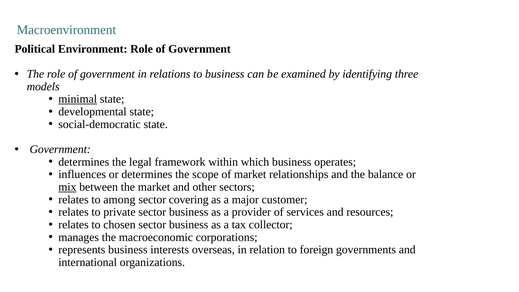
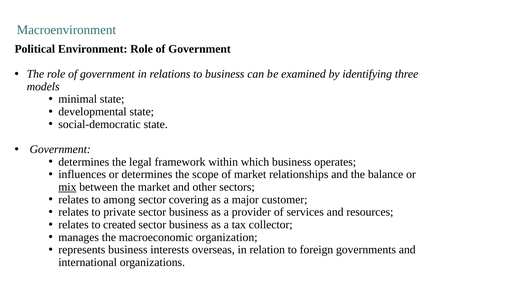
minimal underline: present -> none
chosen: chosen -> created
corporations: corporations -> organization
